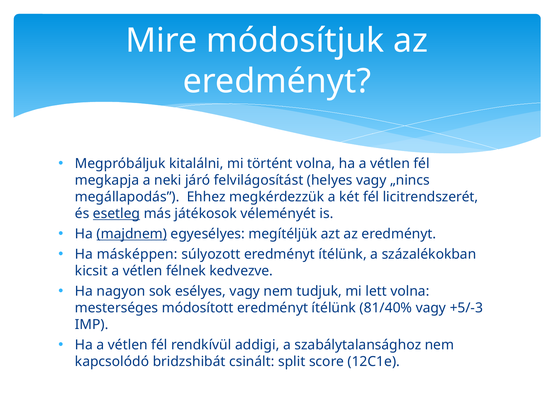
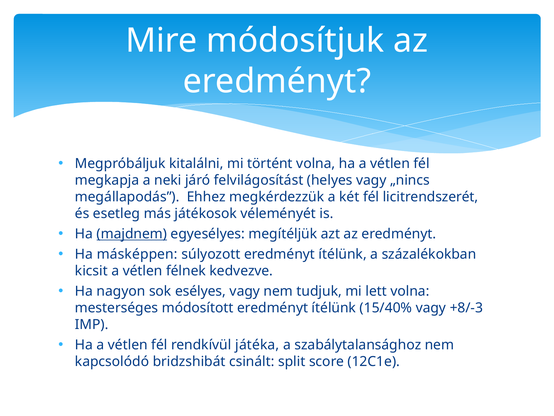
esetleg underline: present -> none
81/40%: 81/40% -> 15/40%
+5/-3: +5/-3 -> +8/-3
addigi: addigi -> játéka
